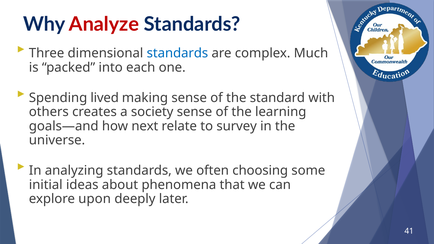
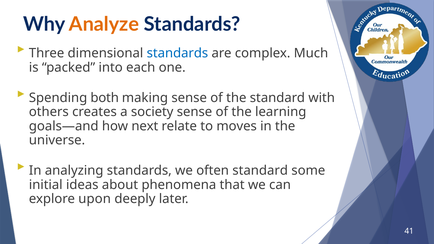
Analyze colour: red -> orange
lived: lived -> both
survey: survey -> moves
often choosing: choosing -> standard
